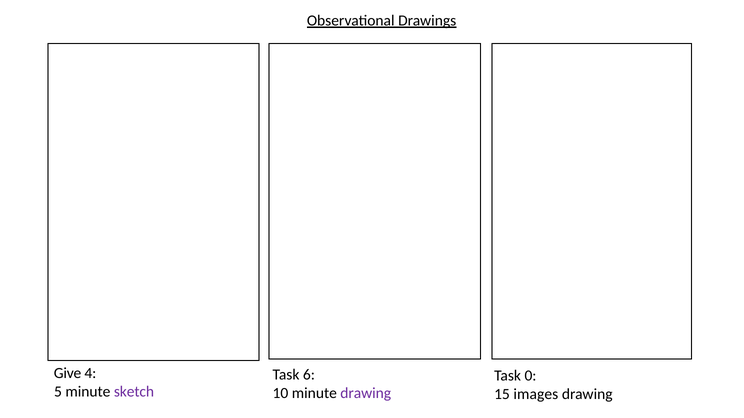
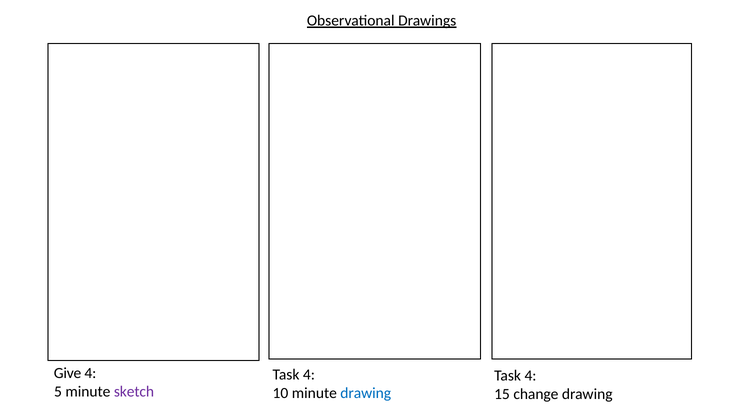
6 at (309, 375): 6 -> 4
0 at (531, 376): 0 -> 4
drawing at (366, 394) colour: purple -> blue
images: images -> change
